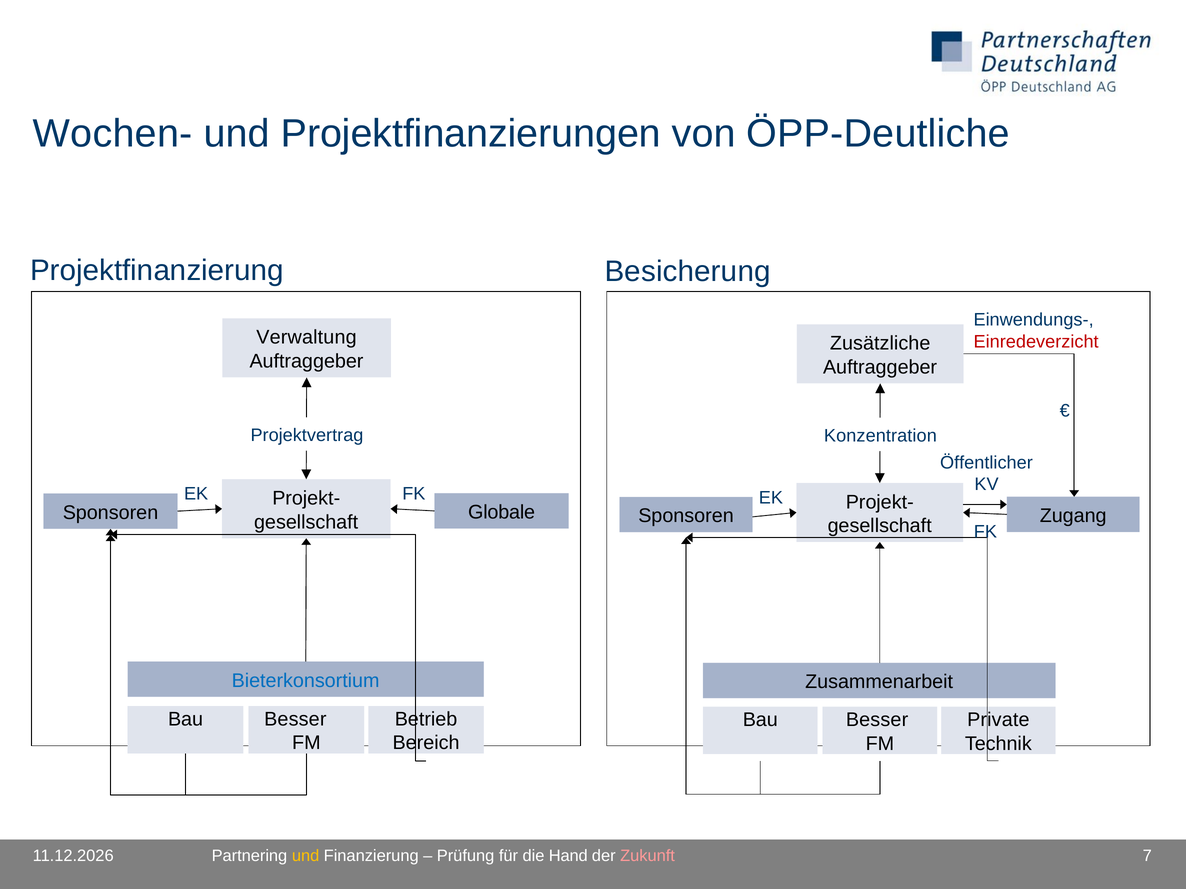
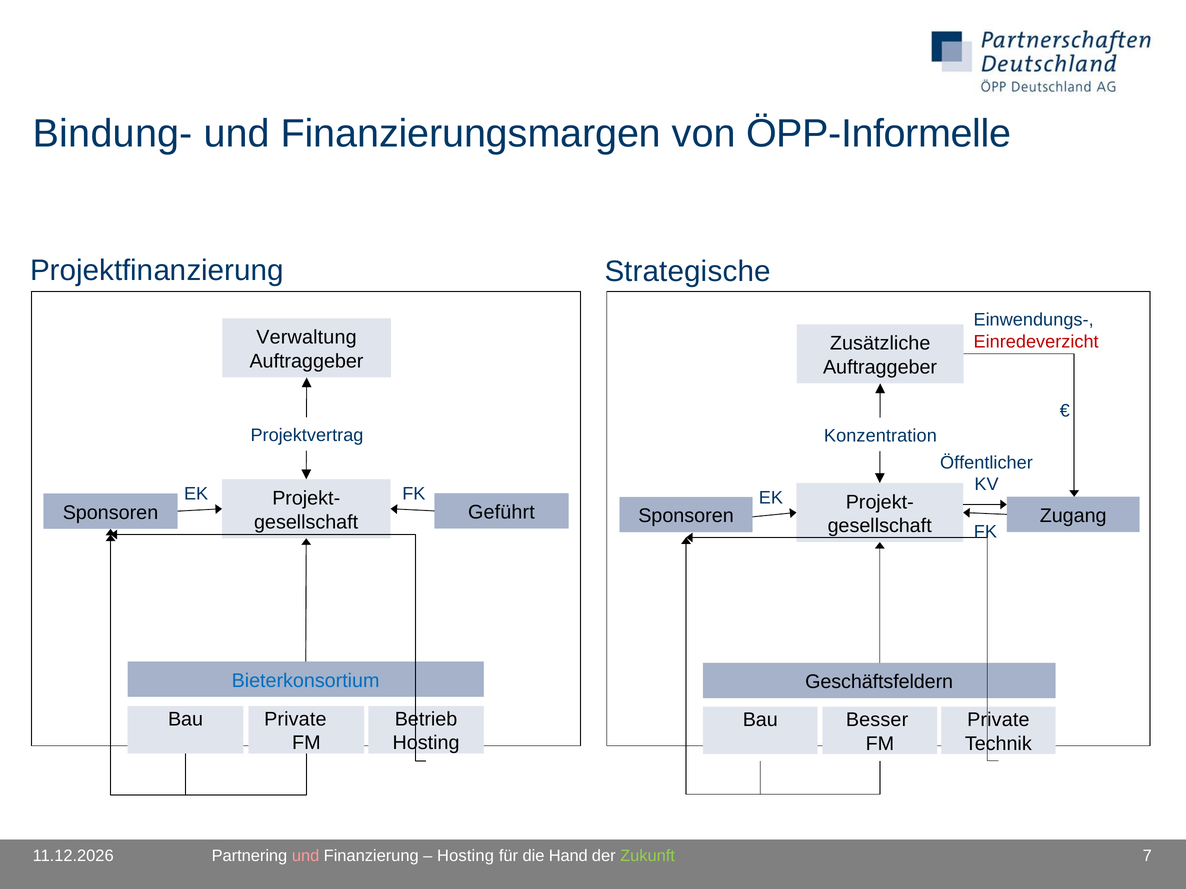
Wochen-: Wochen- -> Bindung-
Projektfinanzierungen: Projektfinanzierungen -> Finanzierungsmargen
ÖPP-Deutliche: ÖPP-Deutliche -> ÖPP-Informelle
Besicherung: Besicherung -> Strategische
Globale: Globale -> Geführt
Zusammenarbeit: Zusammenarbeit -> Geschäftsfeldern
Besser at (295, 720): Besser -> Private
Bereich at (426, 743): Bereich -> Hosting
und at (306, 856) colour: yellow -> pink
Prüfung at (466, 856): Prüfung -> Hosting
Zukunft colour: pink -> light green
